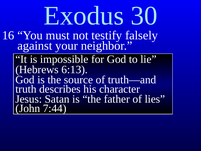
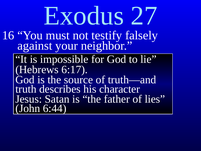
30: 30 -> 27
6:13: 6:13 -> 6:17
7:44: 7:44 -> 6:44
